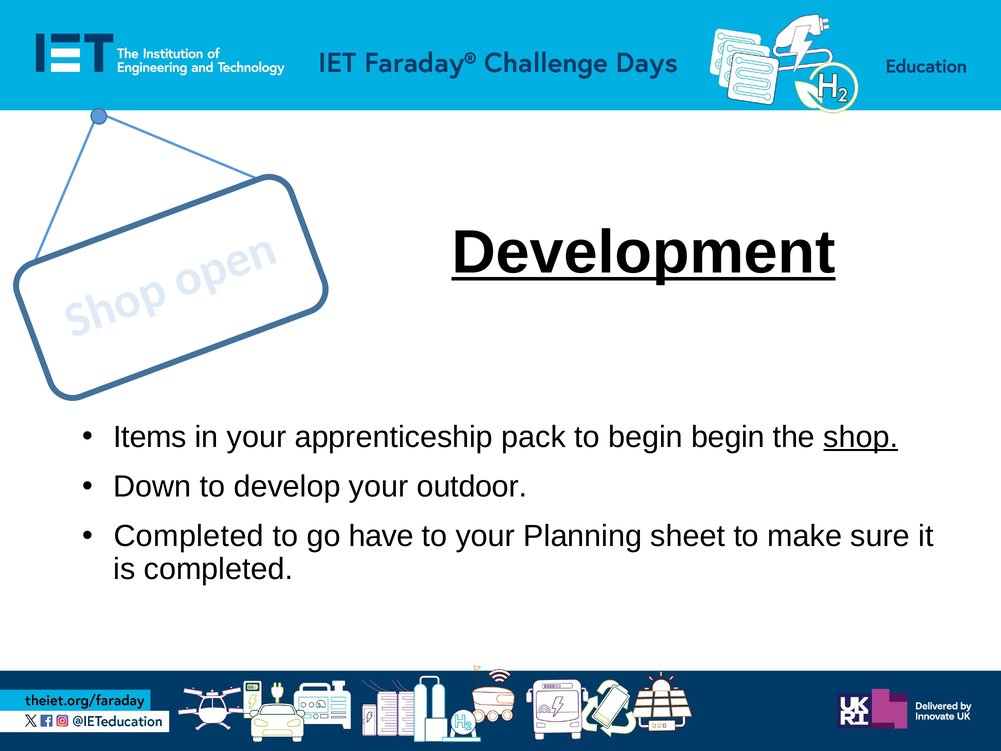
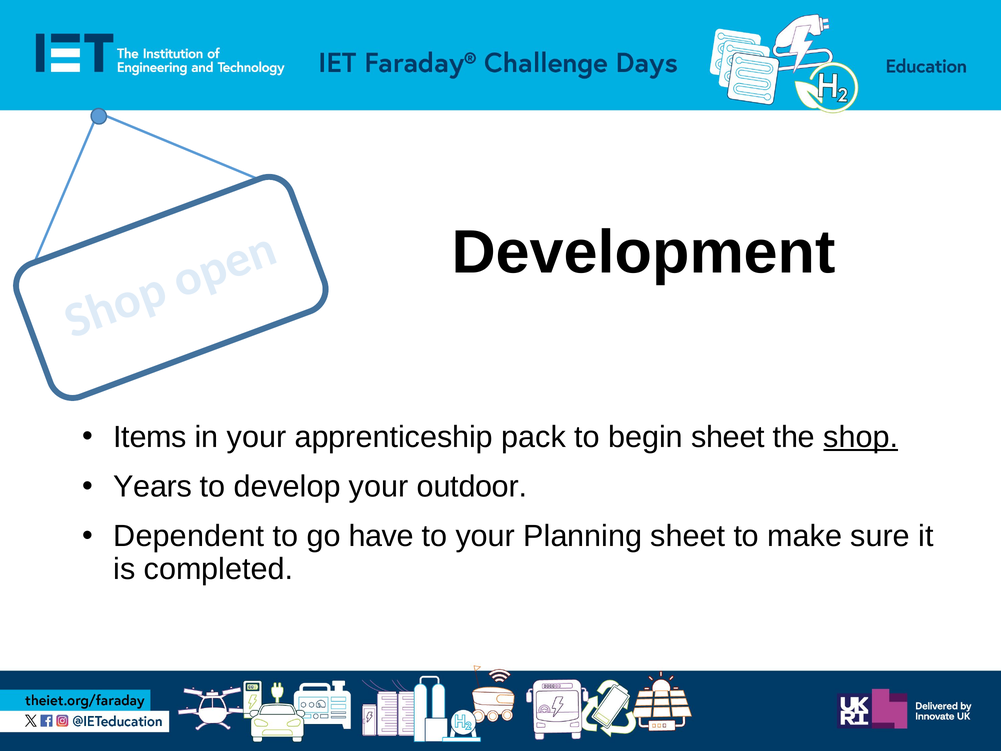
Development underline: present -> none
begin begin: begin -> sheet
Down: Down -> Years
Completed at (189, 536): Completed -> Dependent
